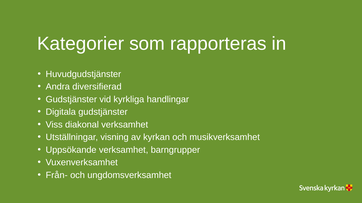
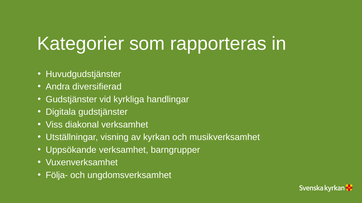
Från-: Från- -> Följa-
